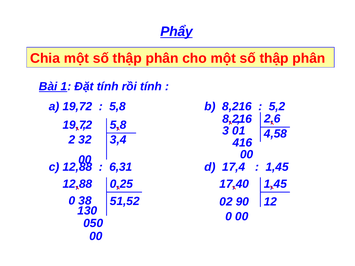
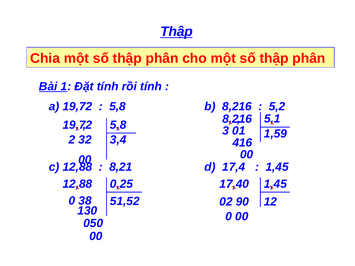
Phẩy at (177, 32): Phẩy -> Thập
2,6: 2,6 -> 5,1
4,58: 4,58 -> 1,59
6,31: 6,31 -> 8,21
